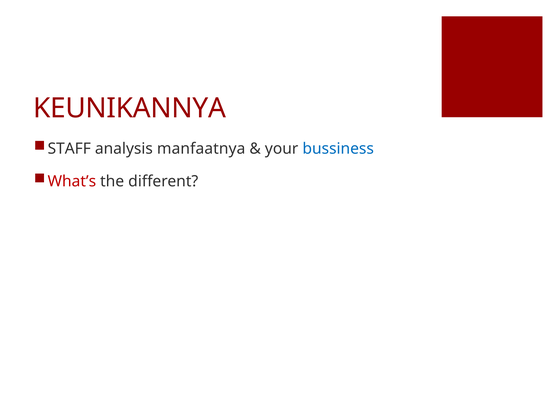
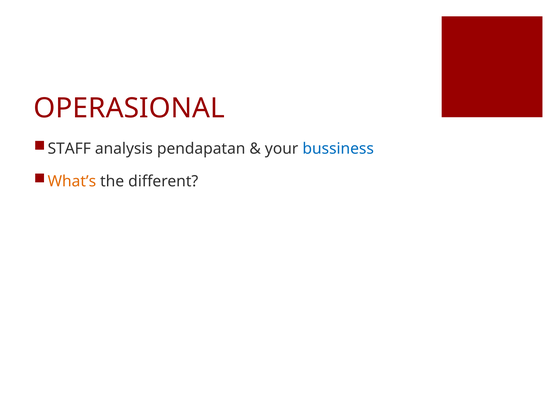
KEUNIKANNYA: KEUNIKANNYA -> OPERASIONAL
manfaatnya: manfaatnya -> pendapatan
What’s colour: red -> orange
